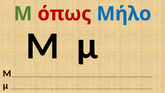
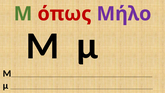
Μήλο colour: blue -> purple
